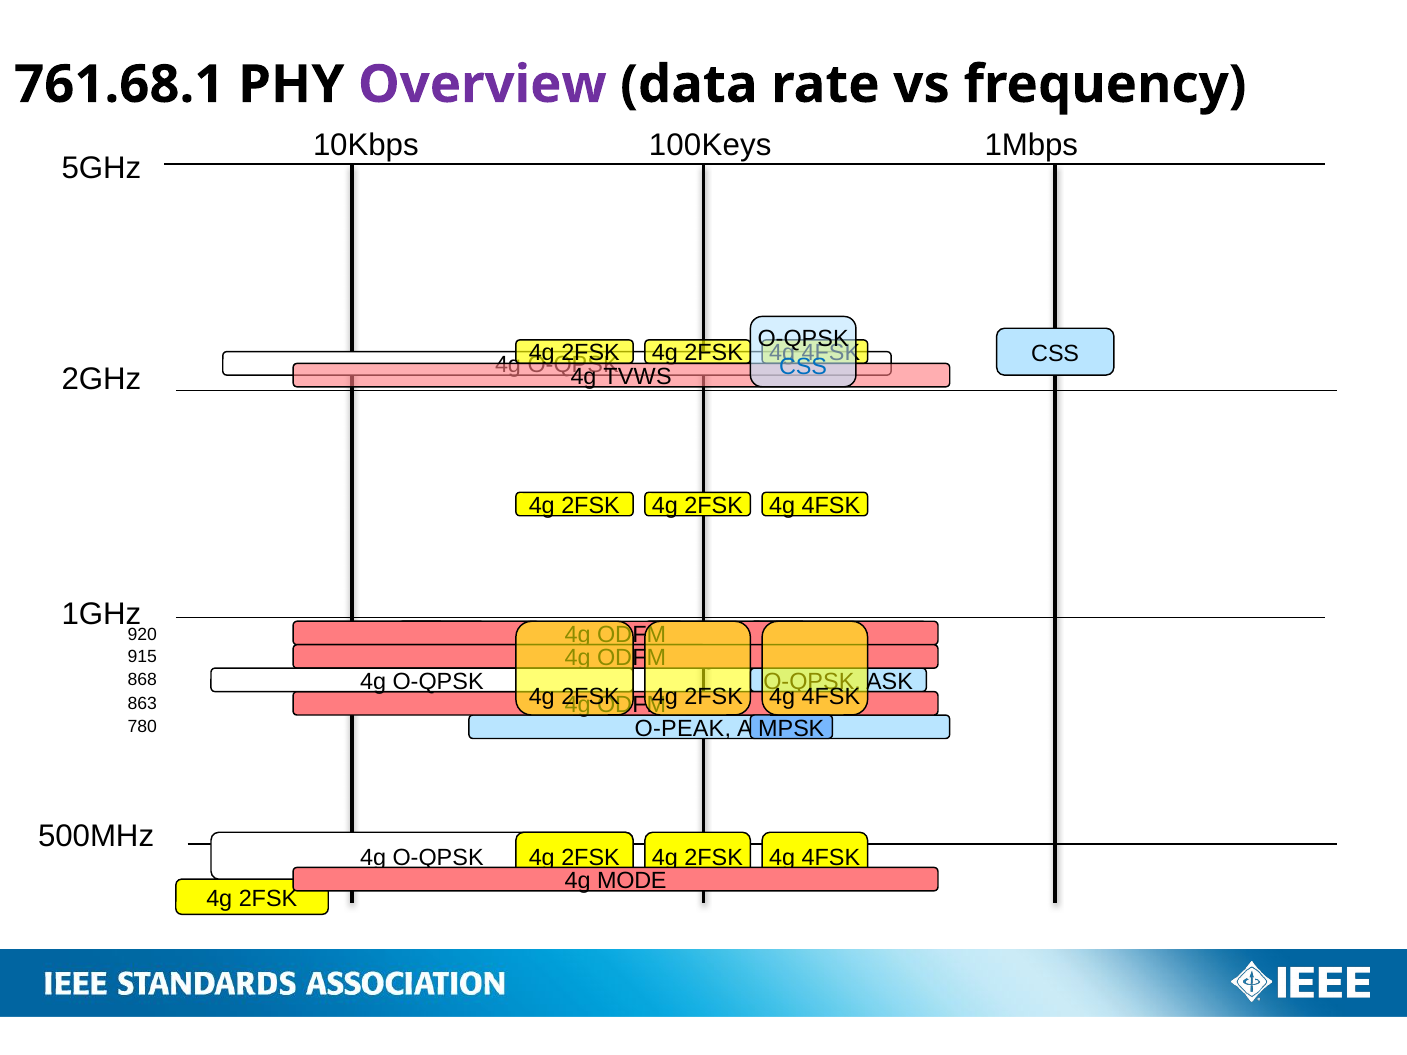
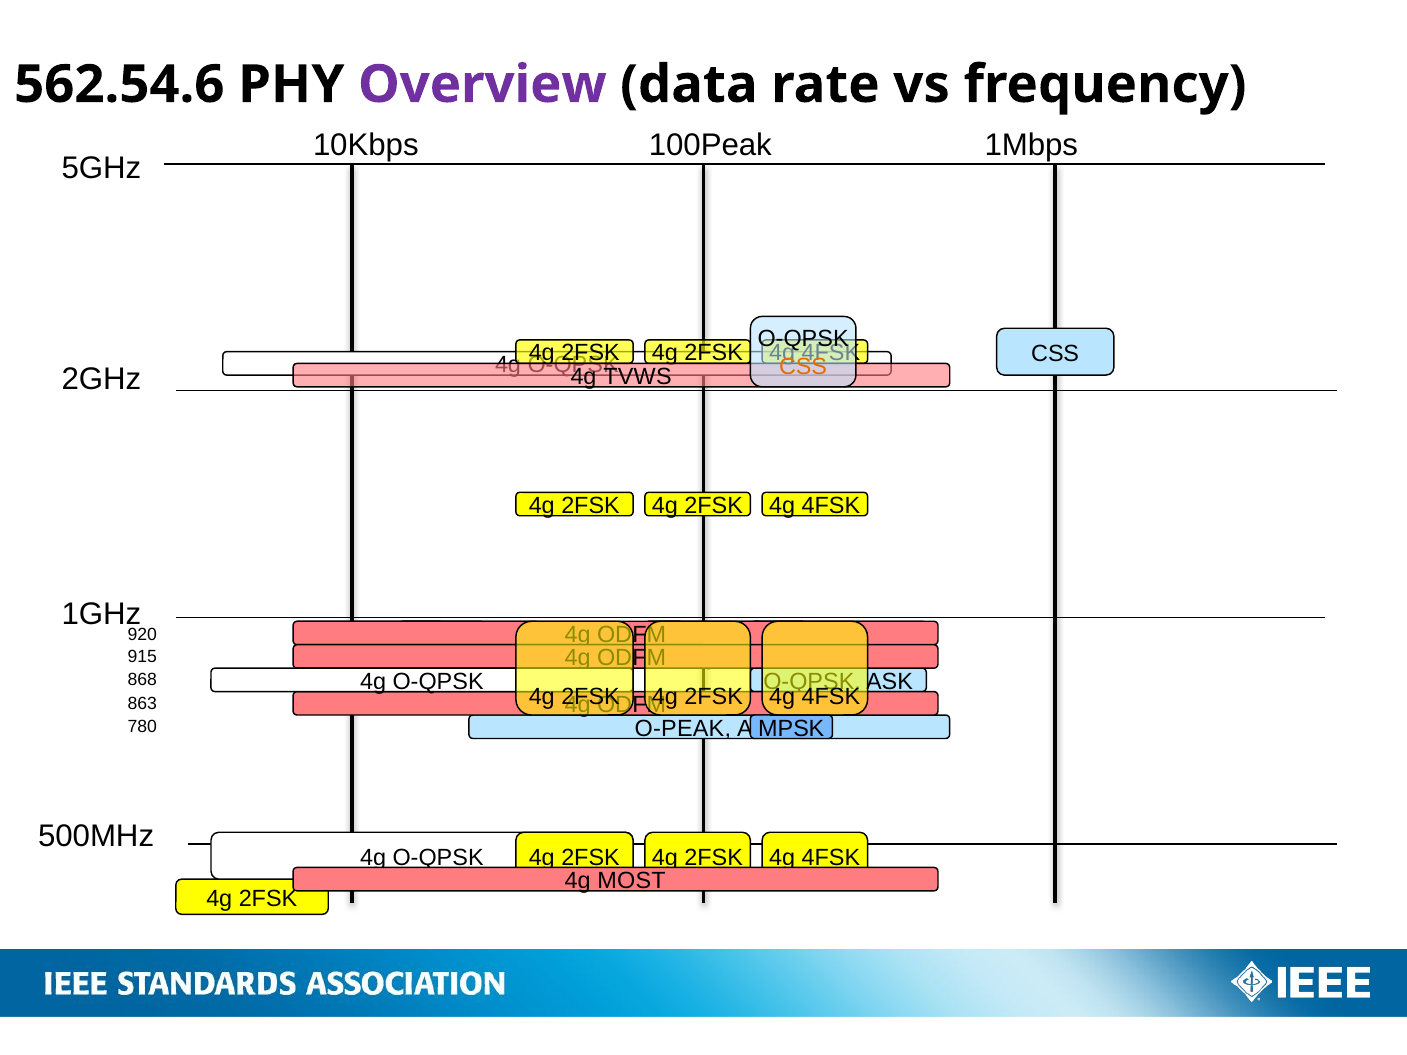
761.68.1: 761.68.1 -> 562.54.6
100Keys: 100Keys -> 100Peak
CSS at (803, 367) colour: blue -> orange
MODE: MODE -> MOST
